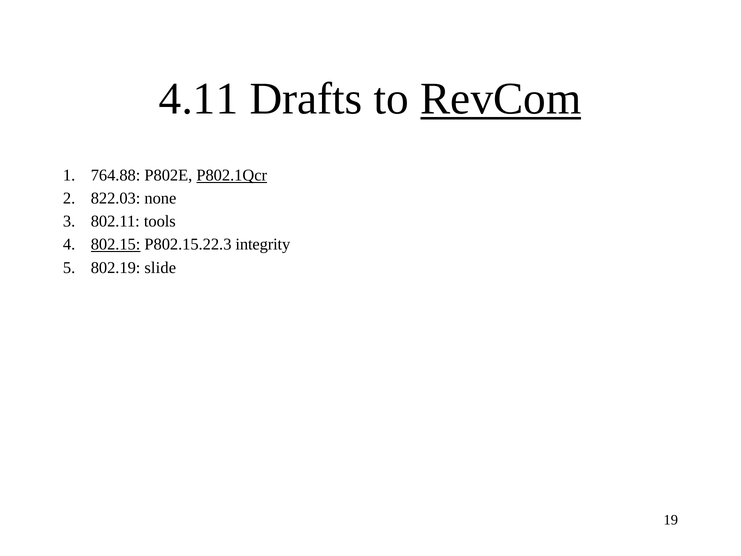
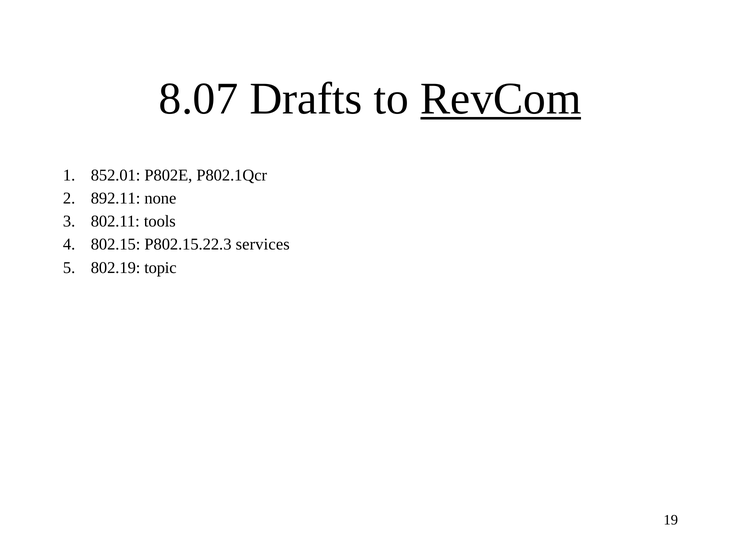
4.11: 4.11 -> 8.07
764.88: 764.88 -> 852.01
P802.1Qcr underline: present -> none
822.03: 822.03 -> 892.11
802.15 underline: present -> none
integrity: integrity -> services
slide: slide -> topic
